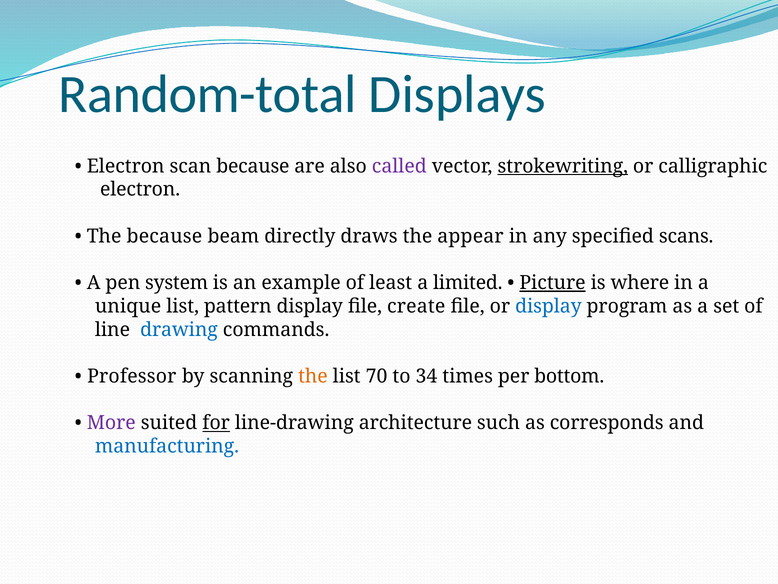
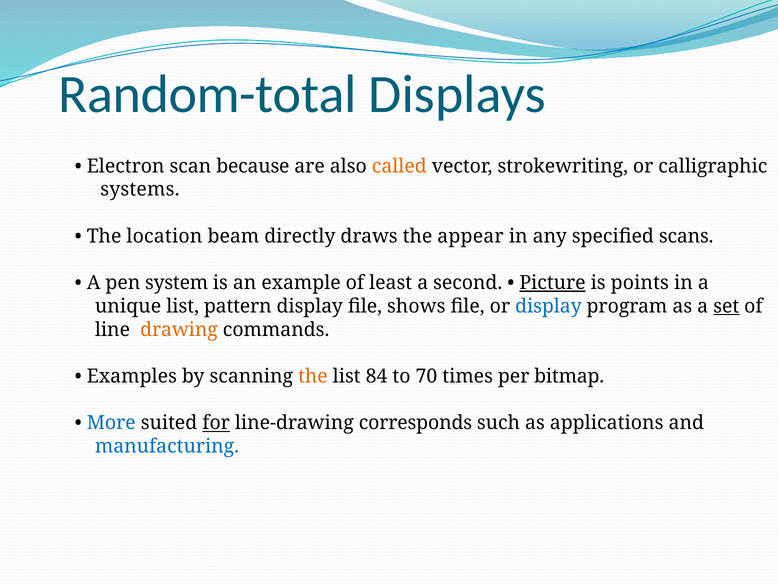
called colour: purple -> orange
strokewriting underline: present -> none
electron at (140, 189): electron -> systems
The because: because -> location
limited: limited -> second
where: where -> points
create: create -> shows
set underline: none -> present
drawing colour: blue -> orange
Professor: Professor -> Examples
70: 70 -> 84
34: 34 -> 70
bottom: bottom -> bitmap
More colour: purple -> blue
architecture: architecture -> corresponds
corresponds: corresponds -> applications
